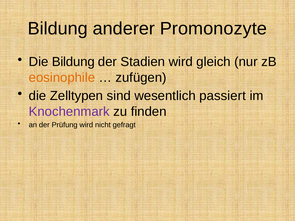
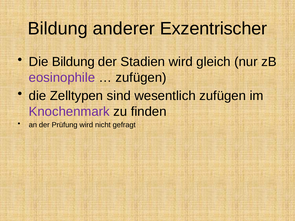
Promonozyte: Promonozyte -> Exzentrischer
eosinophile colour: orange -> purple
wesentlich passiert: passiert -> zufügen
